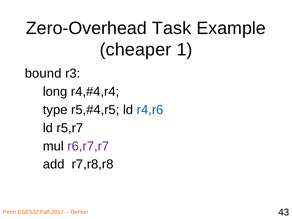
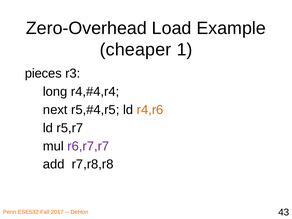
Task: Task -> Load
bound: bound -> pieces
type: type -> next
r4,r6 colour: blue -> orange
